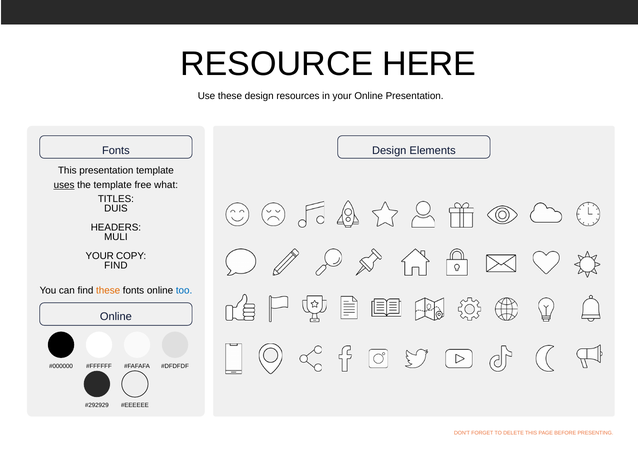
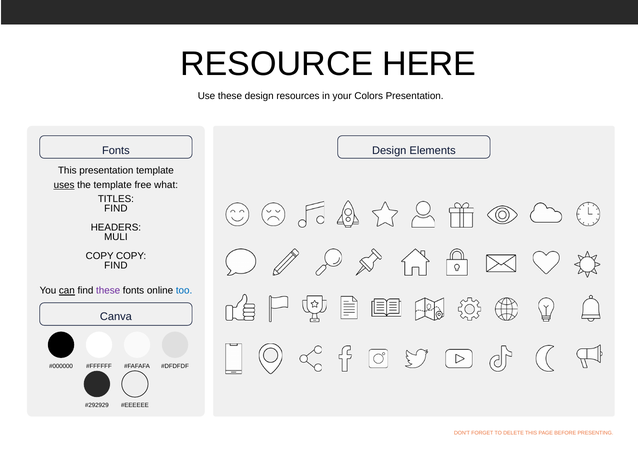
your Online: Online -> Colors
DUIS at (116, 209): DUIS -> FIND
YOUR at (100, 256): YOUR -> COPY
can underline: none -> present
these at (108, 291) colour: orange -> purple
Online at (116, 317): Online -> Canva
